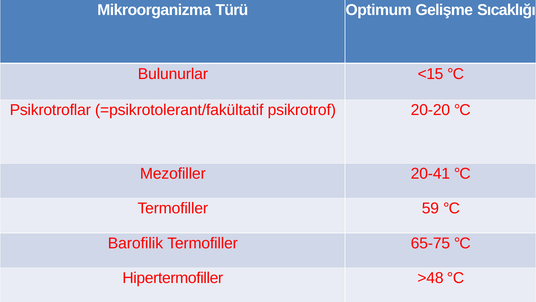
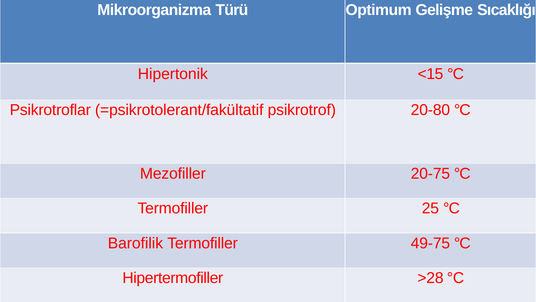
Bulunurlar: Bulunurlar -> Hipertonik
20-20: 20-20 -> 20-80
20-41: 20-41 -> 20-75
59: 59 -> 25
65-75: 65-75 -> 49-75
>48: >48 -> >28
